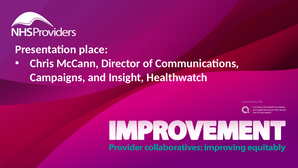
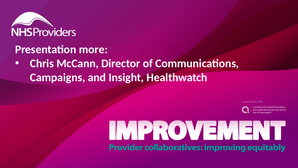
place: place -> more
